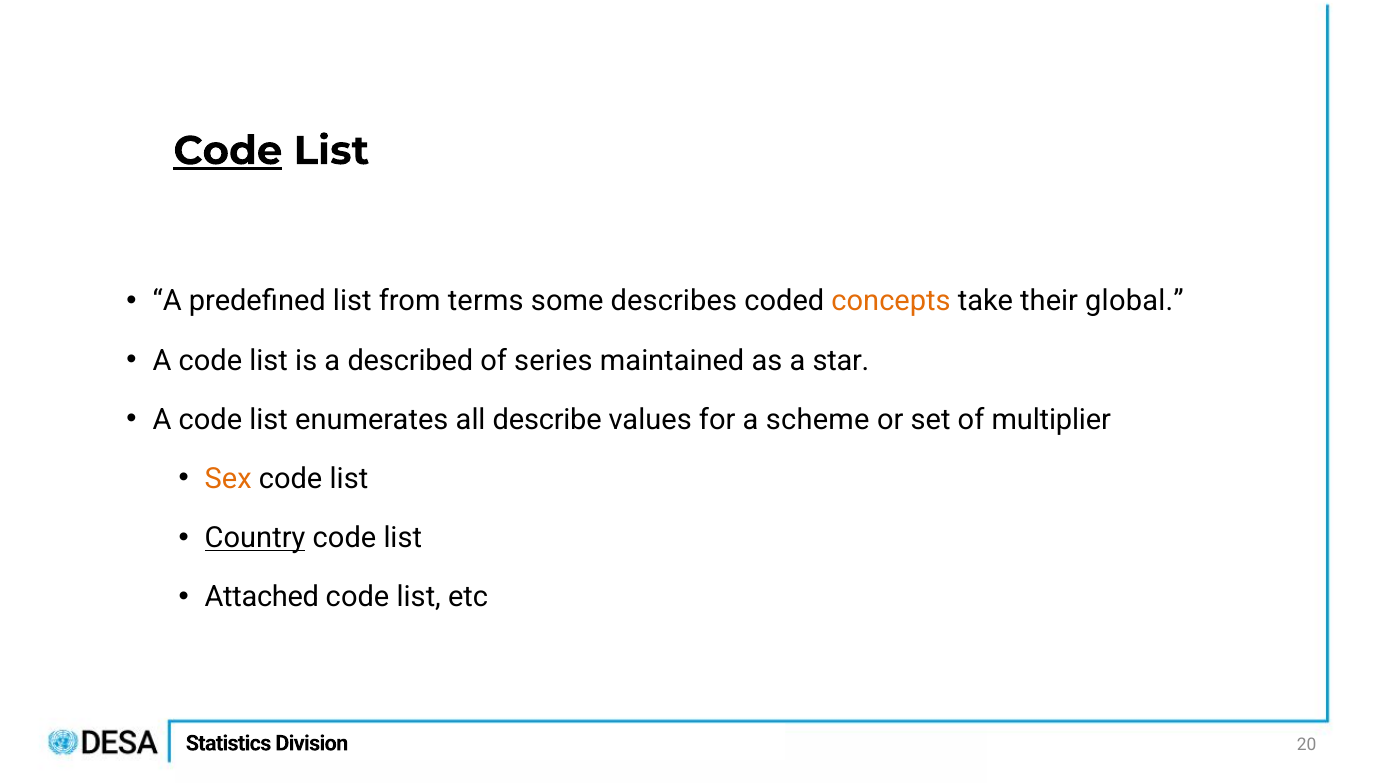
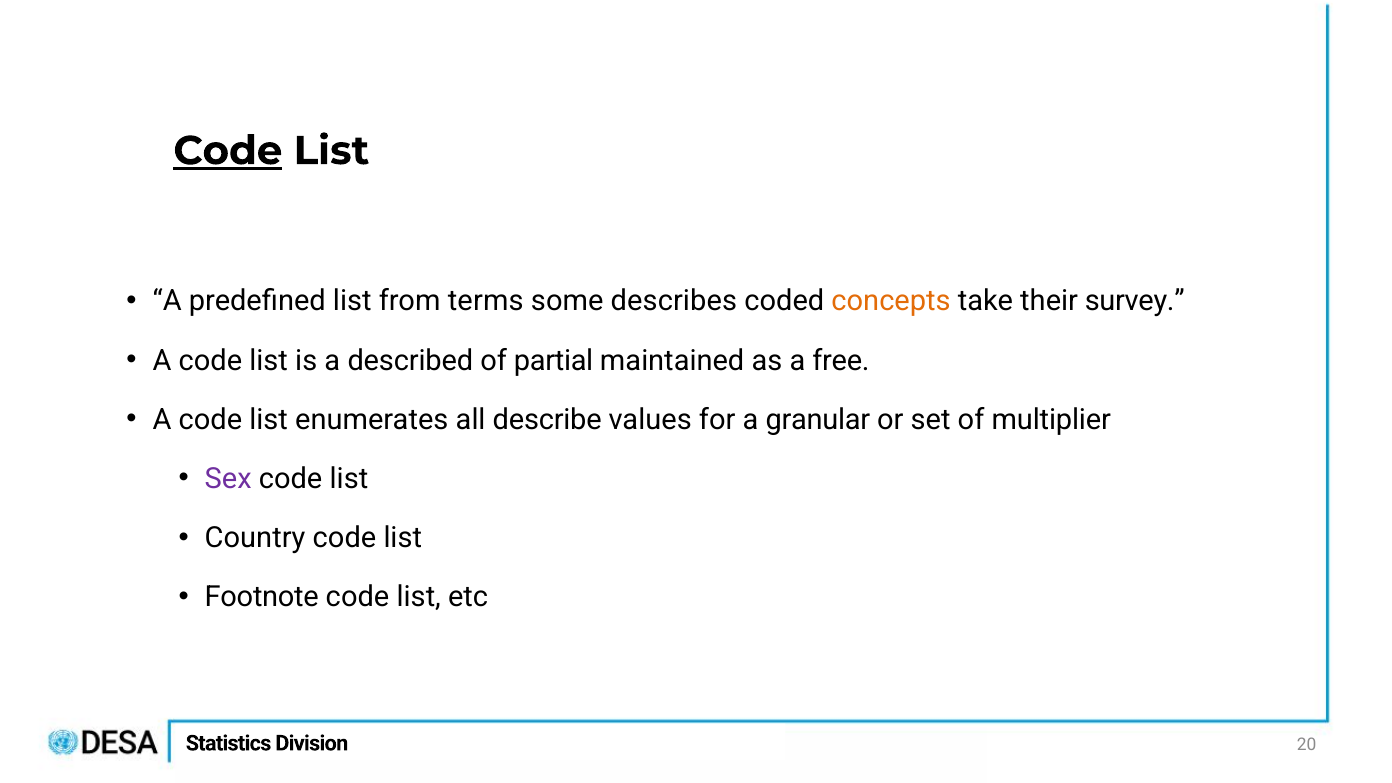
global: global -> survey
series: series -> partial
star: star -> free
scheme: scheme -> granular
Sex colour: orange -> purple
Country underline: present -> none
Attached: Attached -> Footnote
